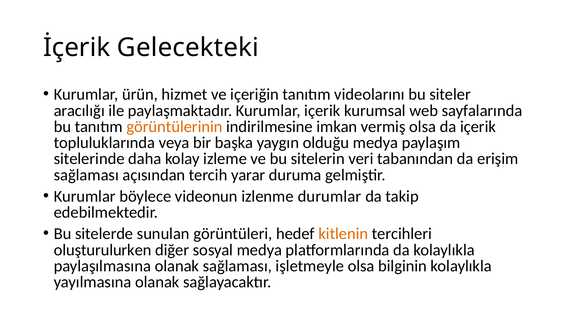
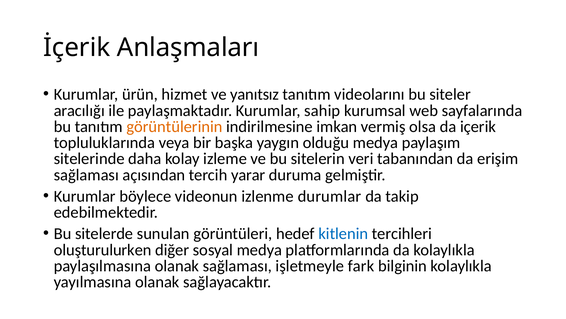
Gelecekteki: Gelecekteki -> Anlaşmaları
içeriğin: içeriğin -> yanıtsız
Kurumlar içerik: içerik -> sahip
kitlenin colour: orange -> blue
işletmeyle olsa: olsa -> fark
